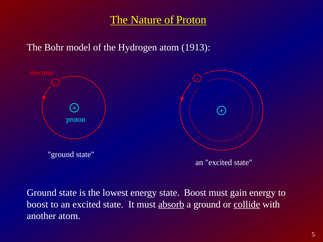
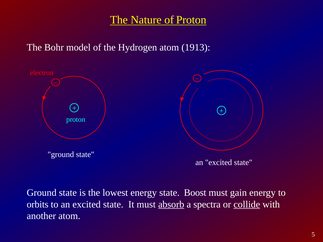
boost at (37, 204): boost -> orbits
a ground: ground -> spectra
